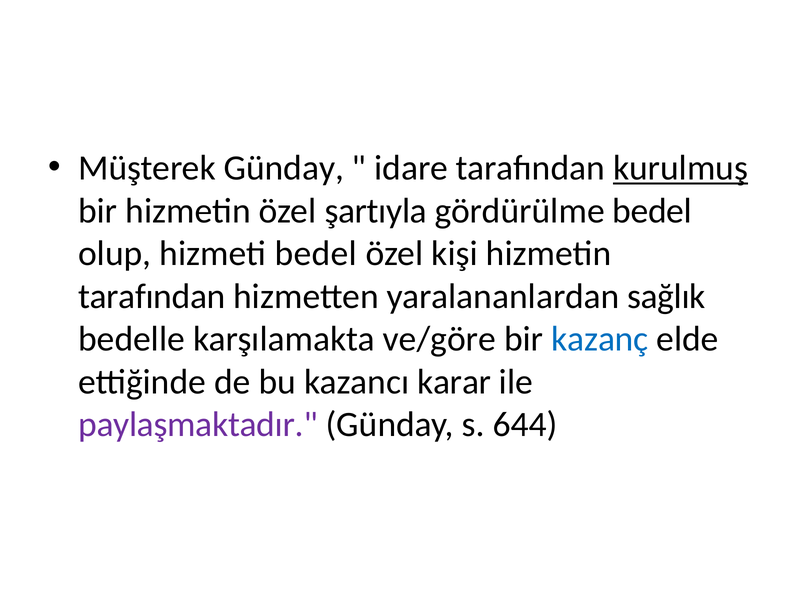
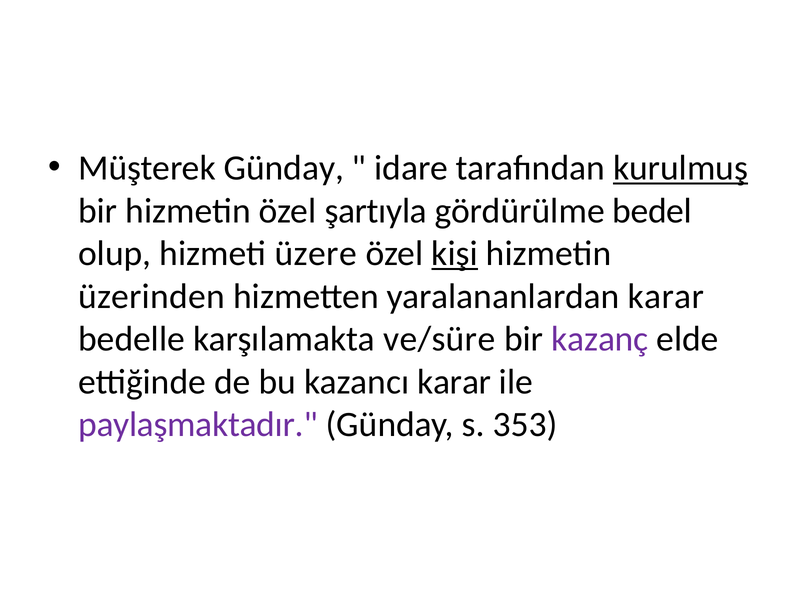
hizmeti bedel: bedel -> üzere
kişi underline: none -> present
tarafından at (152, 296): tarafından -> üzerinden
yaralananlardan sağlık: sağlık -> karar
ve/göre: ve/göre -> ve/süre
kazanç colour: blue -> purple
644: 644 -> 353
